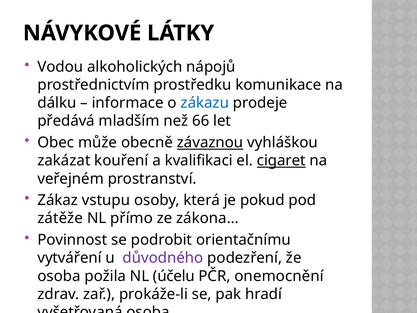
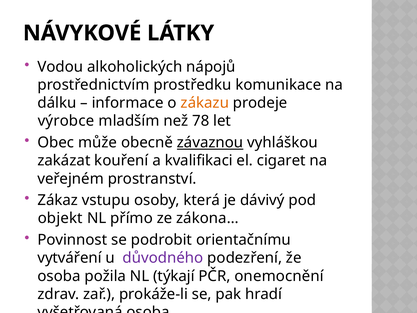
zákazu colour: blue -> orange
předává: předává -> výrobce
66: 66 -> 78
cigaret underline: present -> none
pokud: pokud -> dávivý
zátěže: zátěže -> objekt
účelu: účelu -> týkají
